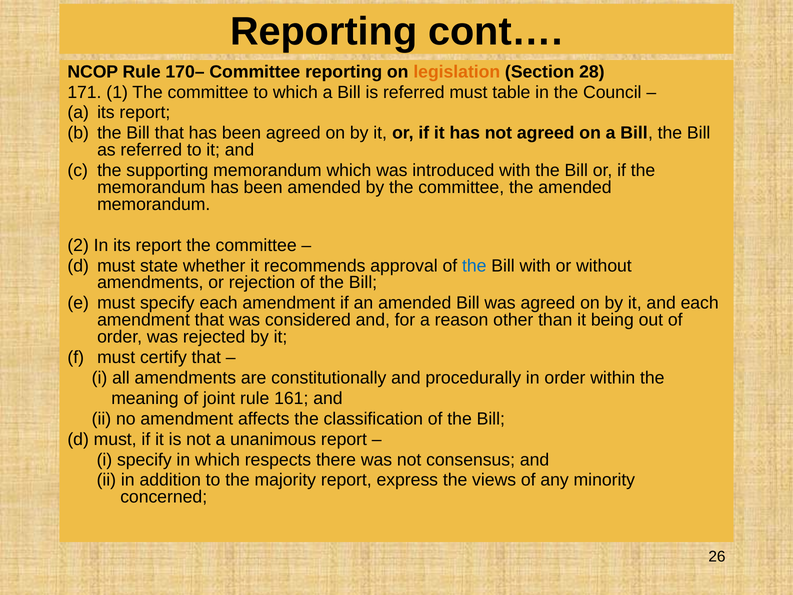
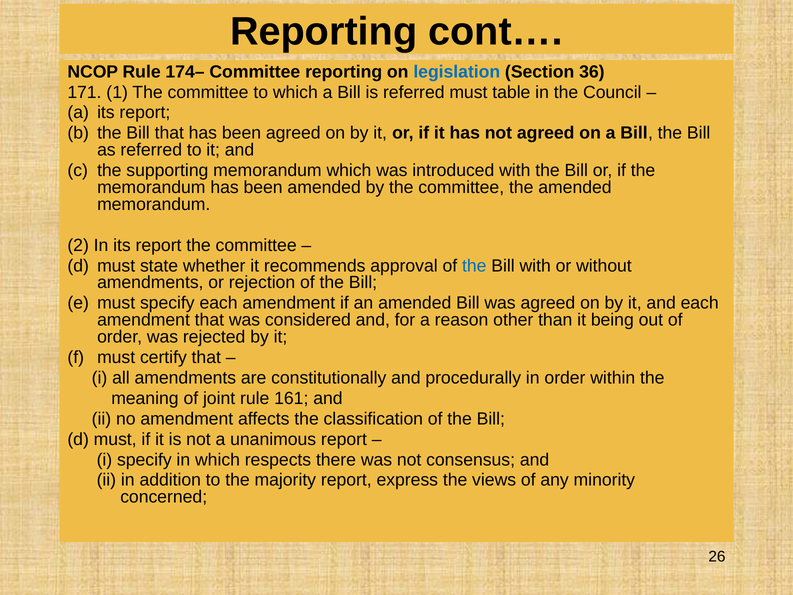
170–: 170– -> 174–
legislation colour: orange -> blue
28: 28 -> 36
